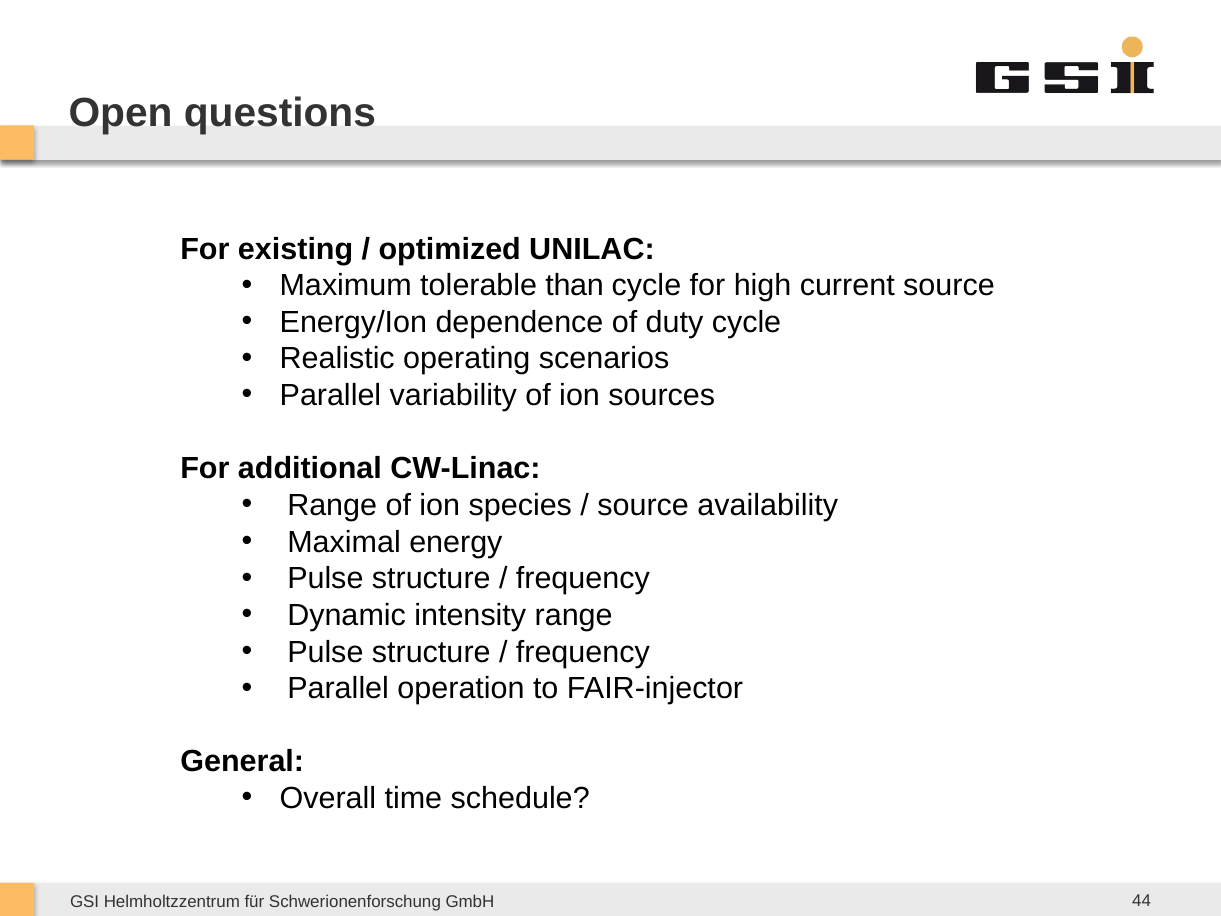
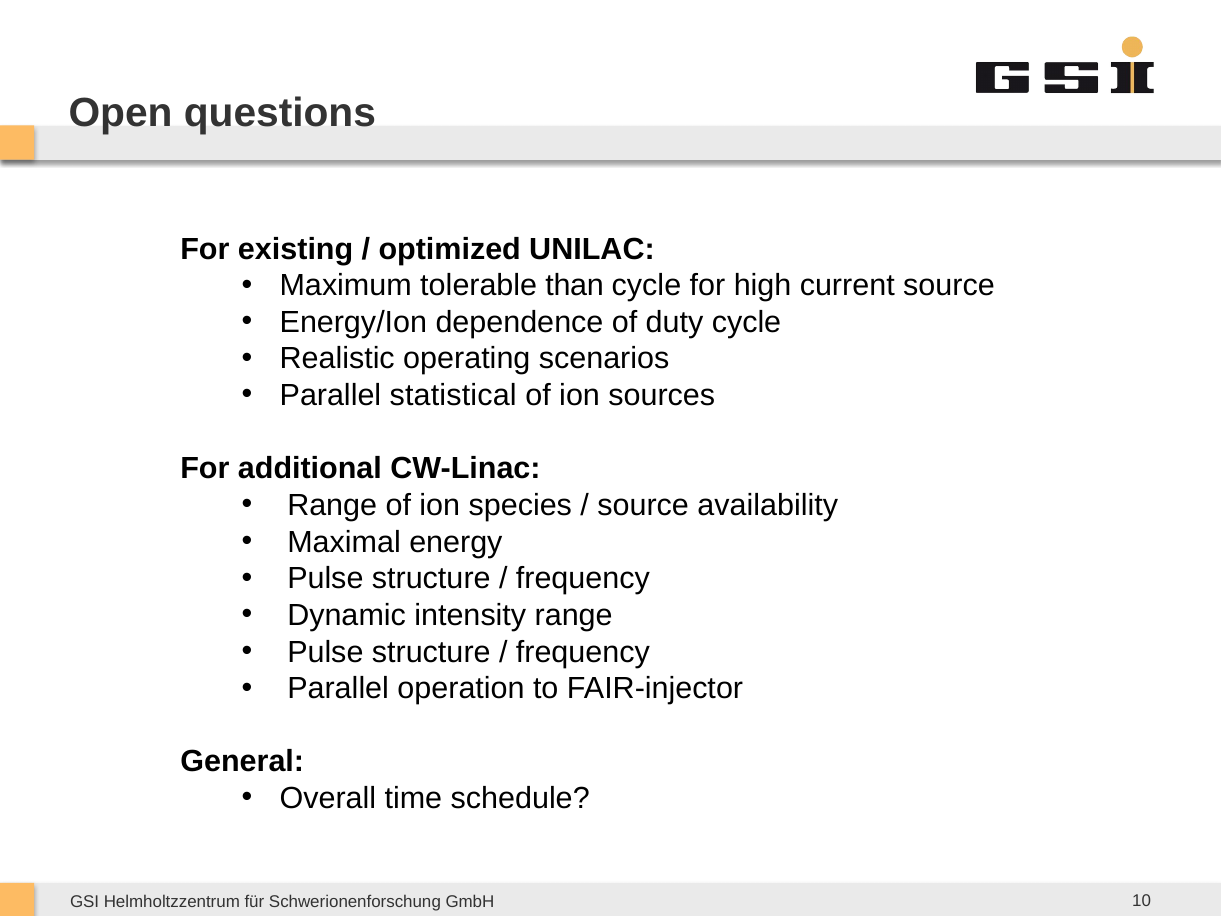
variability: variability -> statistical
44: 44 -> 10
